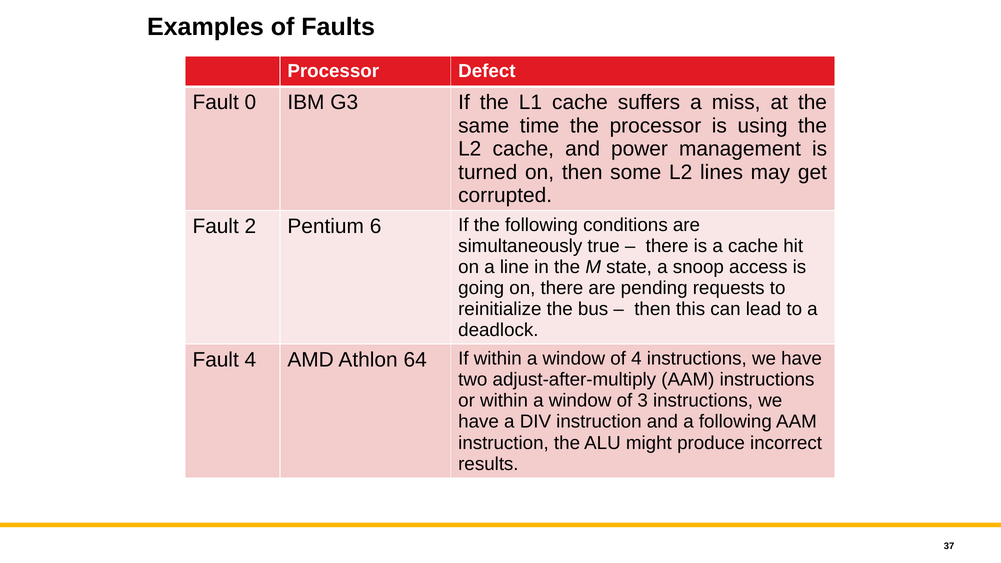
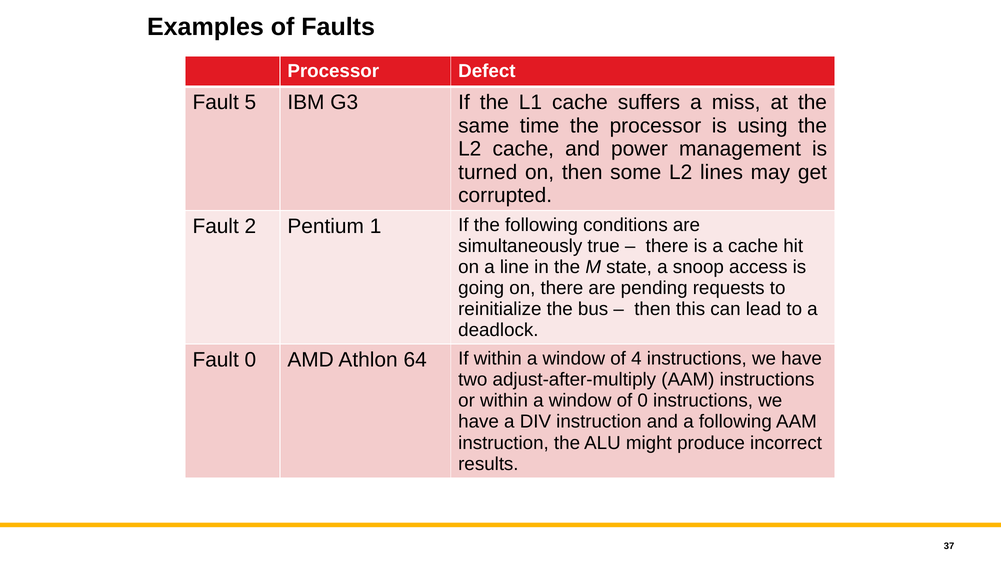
0: 0 -> 5
6: 6 -> 1
Fault 4: 4 -> 0
of 3: 3 -> 0
